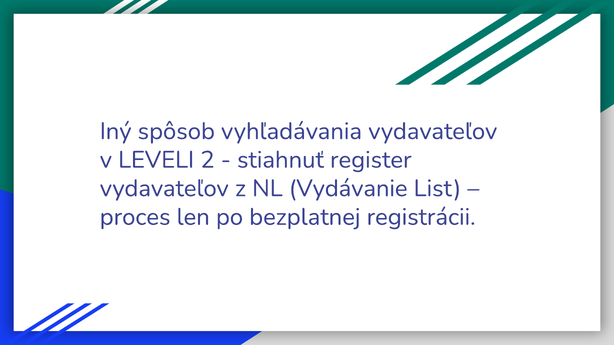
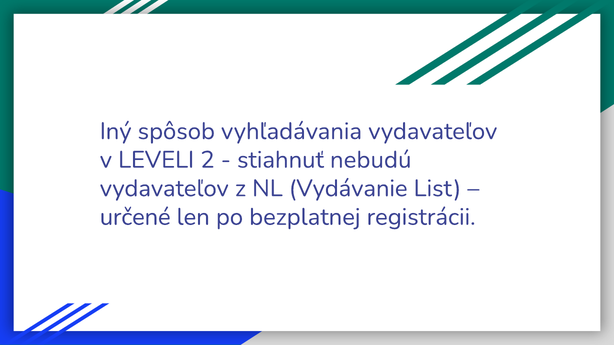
register: register -> nebudú
proces: proces -> určené
